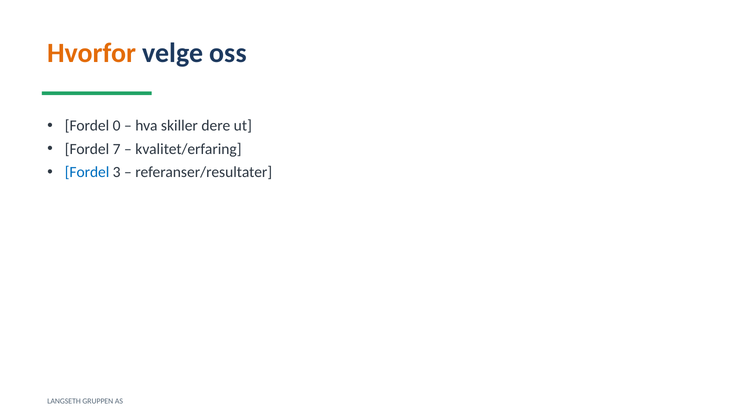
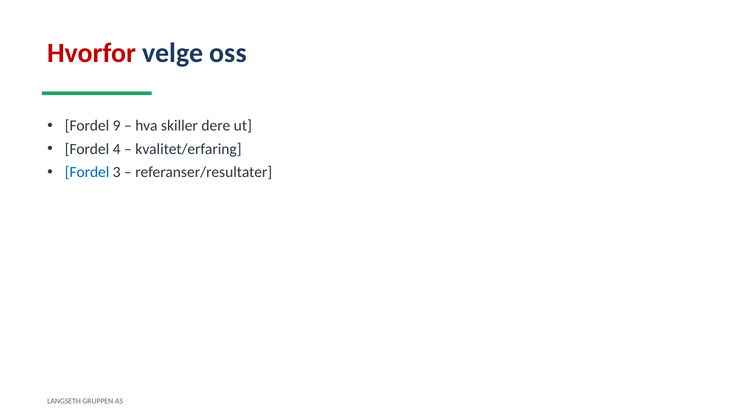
Hvorfor colour: orange -> red
0: 0 -> 9
7: 7 -> 4
